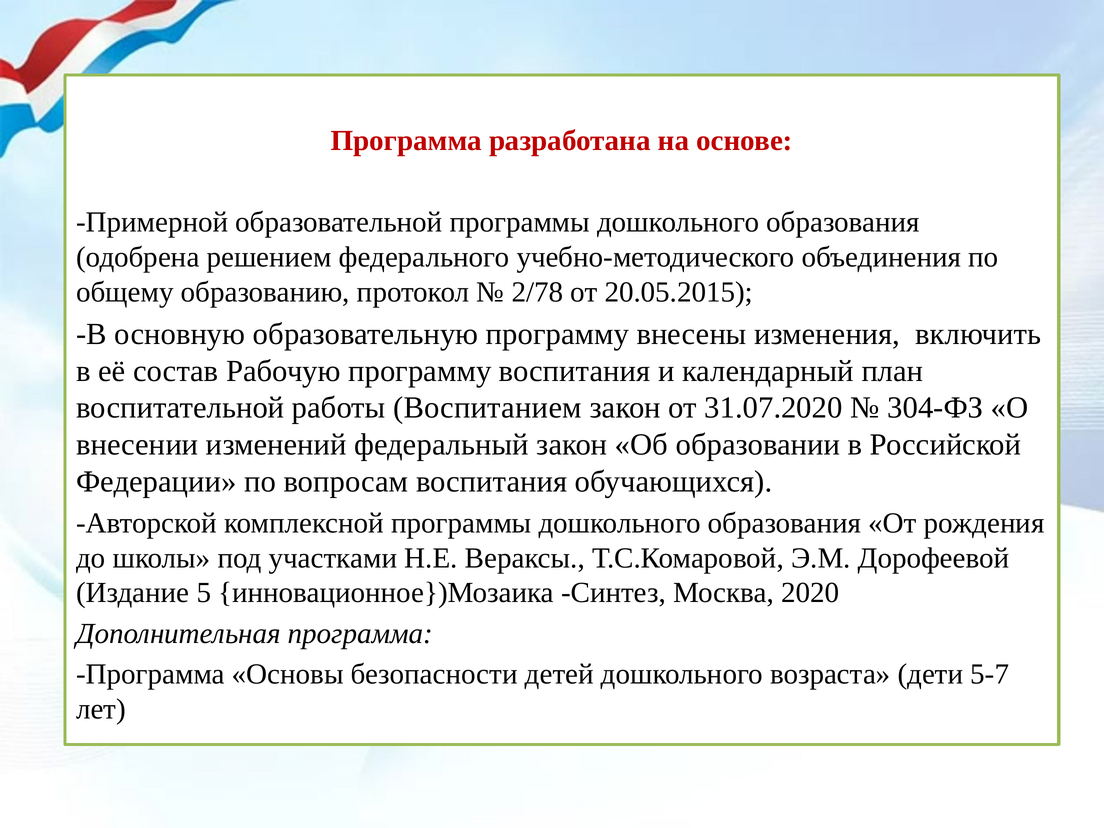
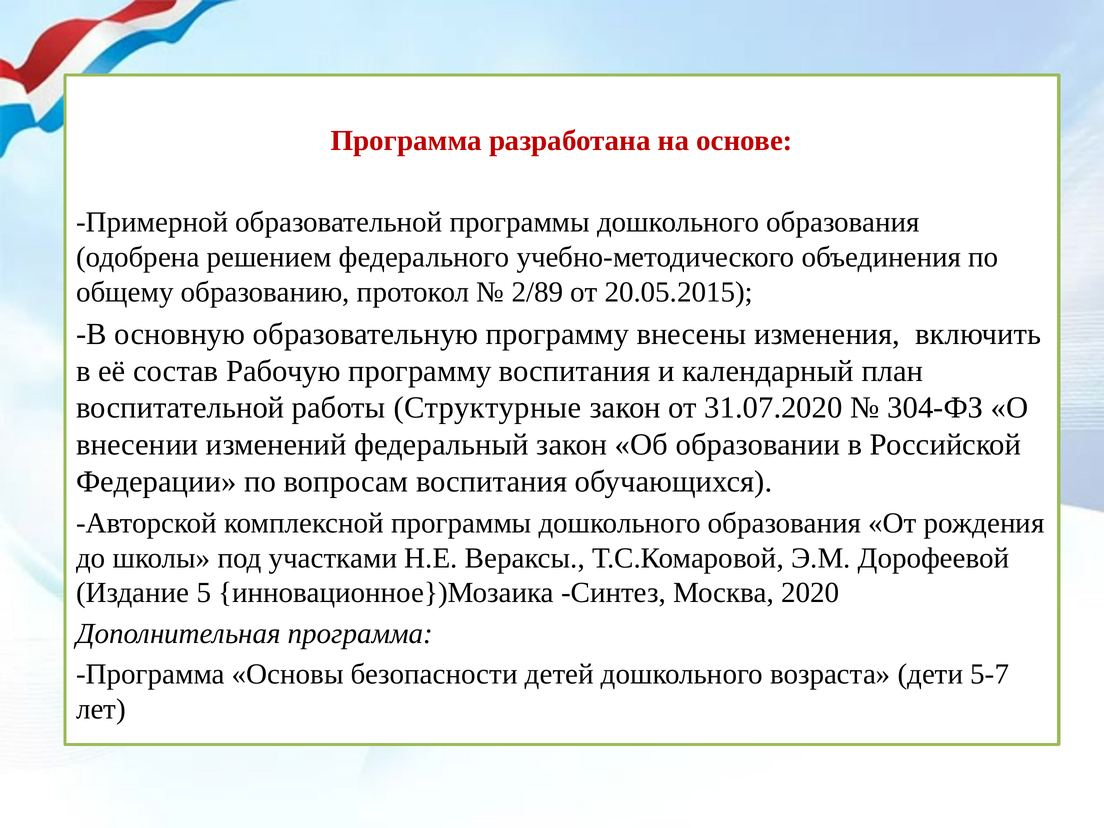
2/78: 2/78 -> 2/89
Воспитанием: Воспитанием -> Структурные
